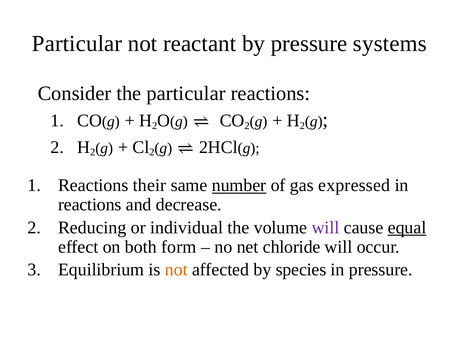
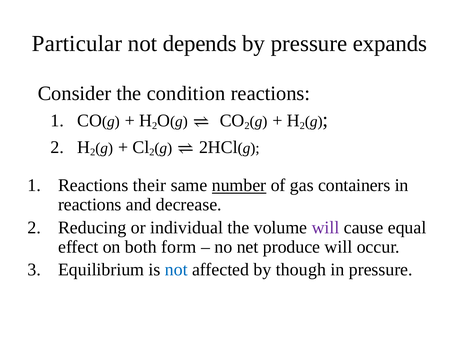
reactant: reactant -> depends
systems: systems -> expands
the particular: particular -> condition
expressed: expressed -> containers
equal underline: present -> none
chloride: chloride -> produce
not at (176, 270) colour: orange -> blue
species: species -> though
